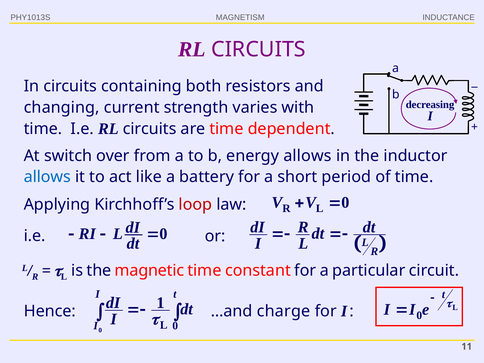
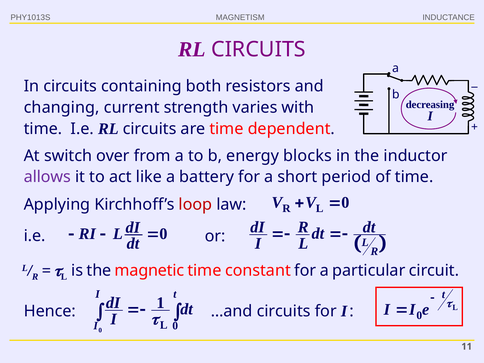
energy allows: allows -> blocks
allows at (47, 177) colour: blue -> purple
…and charge: charge -> circuits
